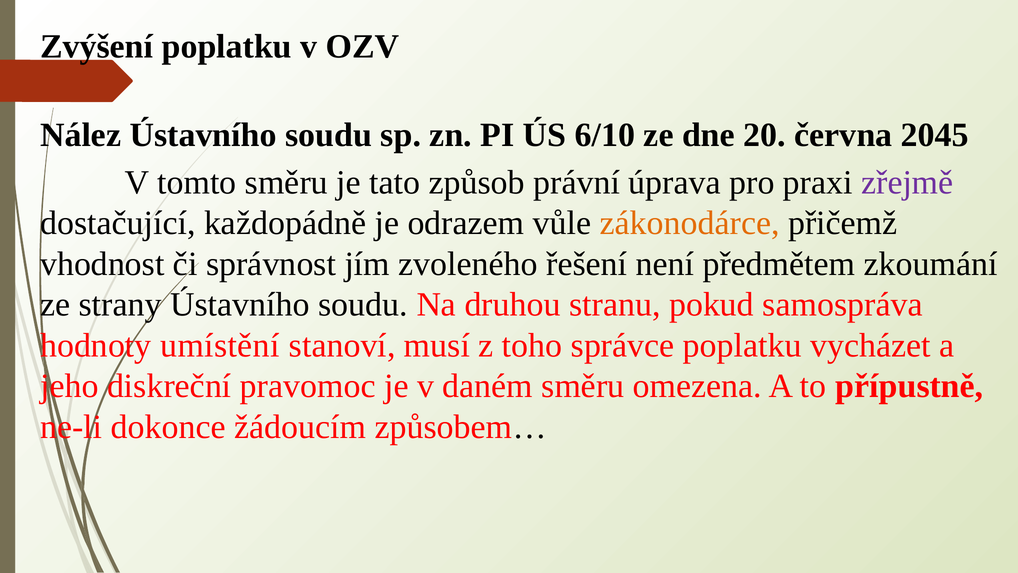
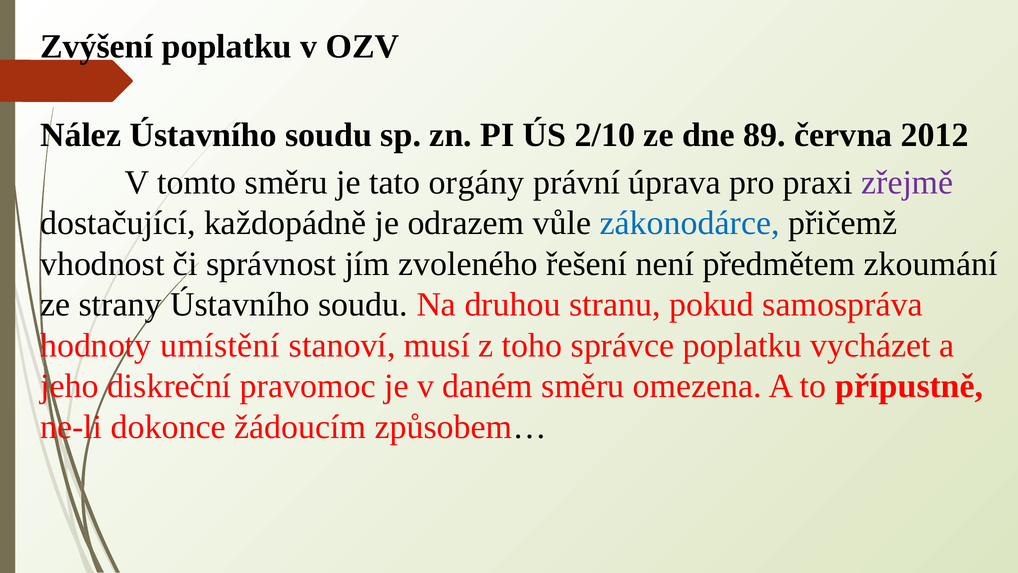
6/10: 6/10 -> 2/10
20: 20 -> 89
2045: 2045 -> 2012
způsob: způsob -> orgány
zákonodárce colour: orange -> blue
